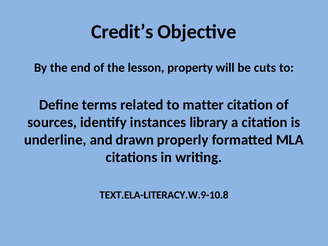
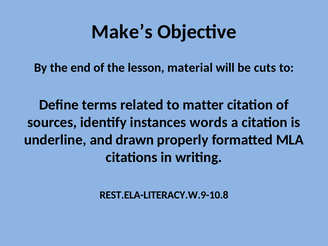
Credit’s: Credit’s -> Make’s
property: property -> material
library: library -> words
TEXT.ELA-LITERACY.W.9-10.8: TEXT.ELA-LITERACY.W.9-10.8 -> REST.ELA-LITERACY.W.9-10.8
